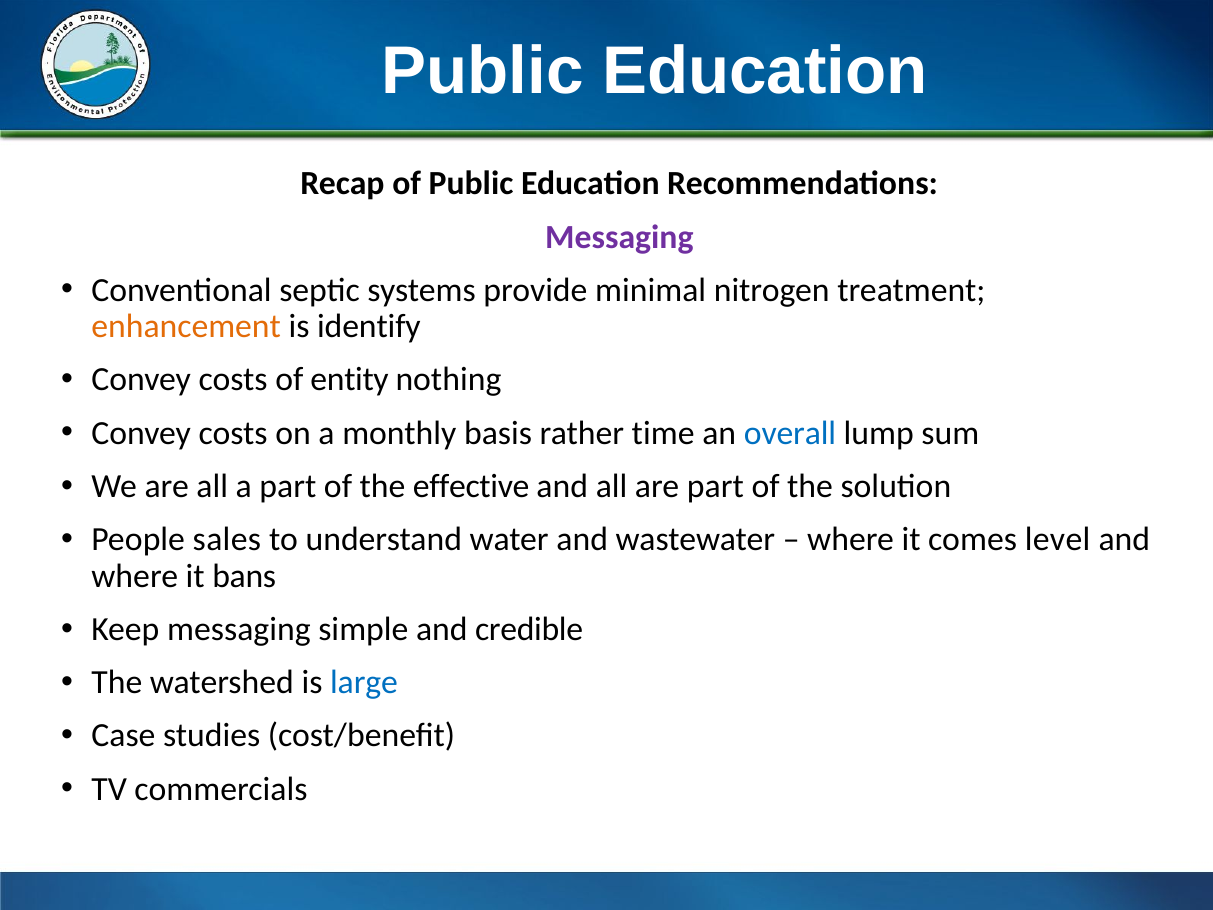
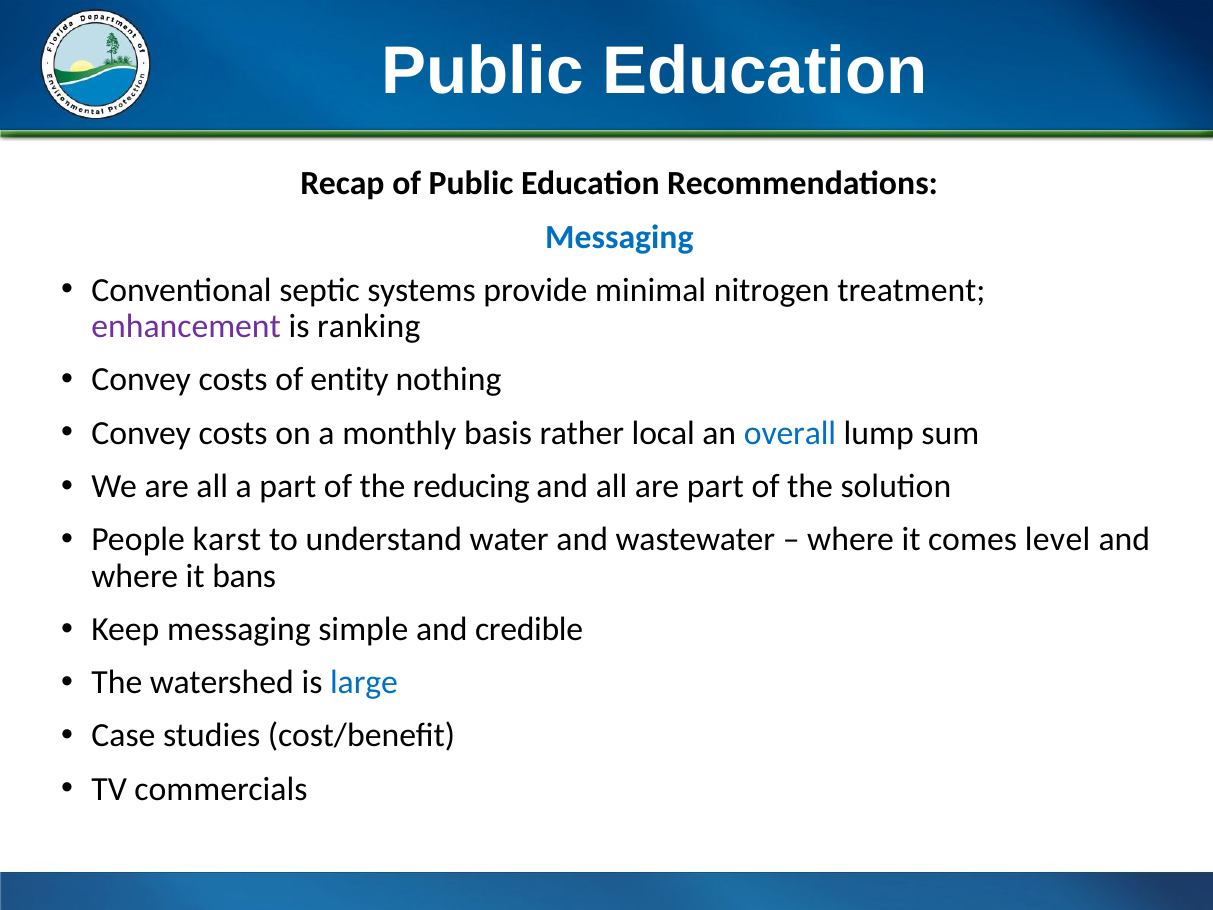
Messaging at (619, 237) colour: purple -> blue
enhancement colour: orange -> purple
identify: identify -> ranking
time: time -> local
effective: effective -> reducing
sales: sales -> karst
